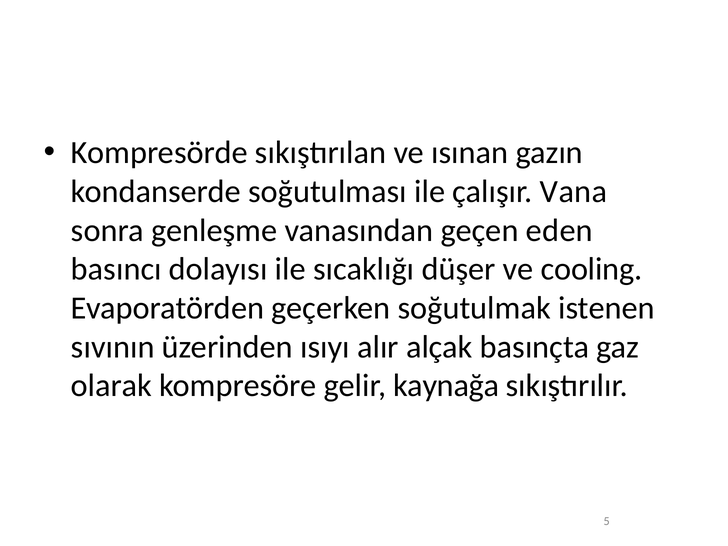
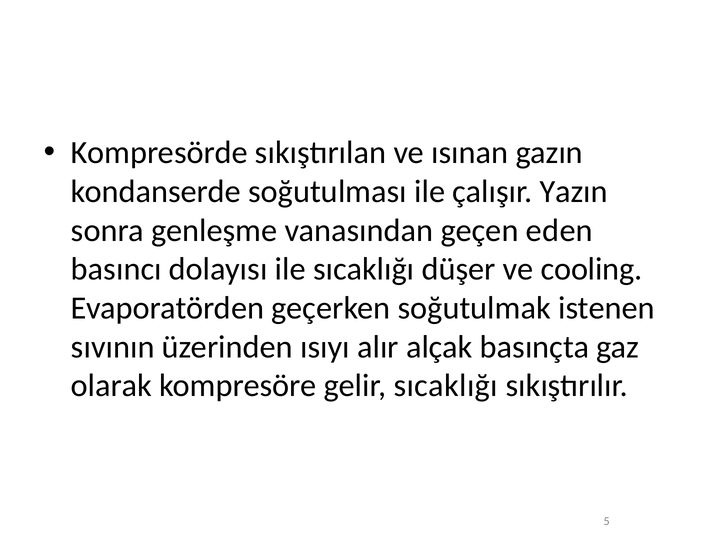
Vana: Vana -> Yazın
gelir kaynağa: kaynağa -> sıcaklığı
